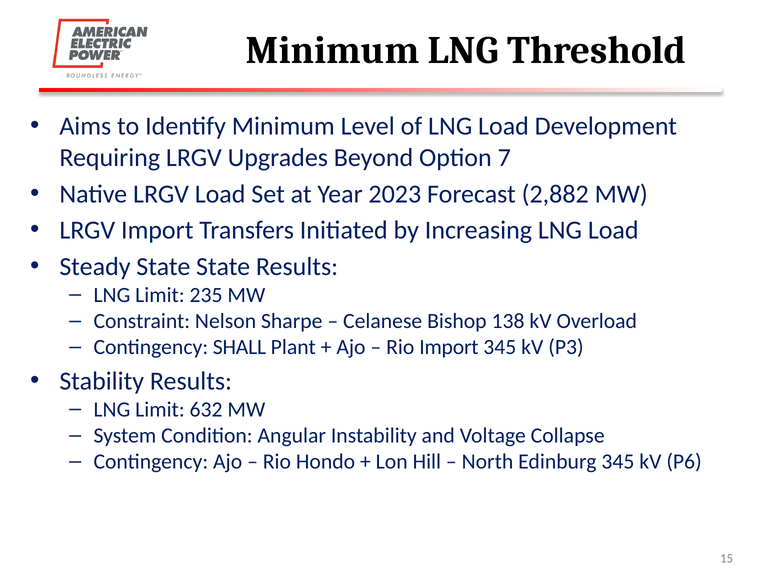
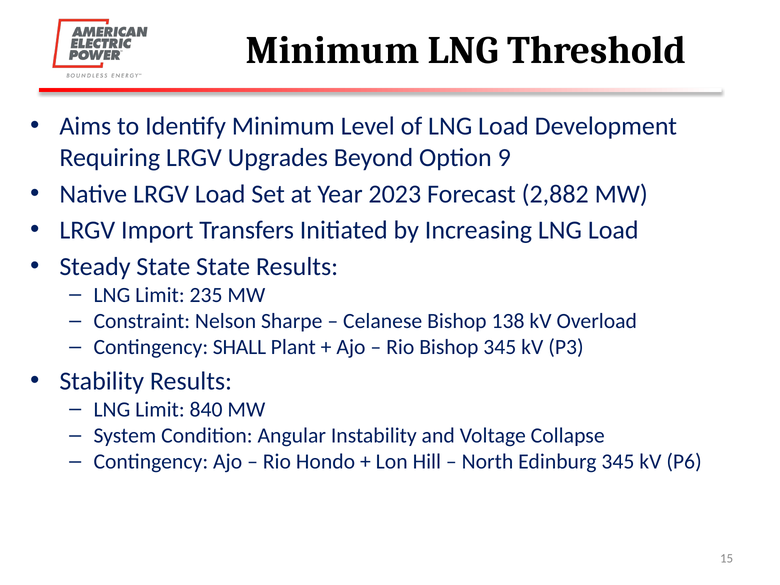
7: 7 -> 9
Rio Import: Import -> Bishop
632: 632 -> 840
